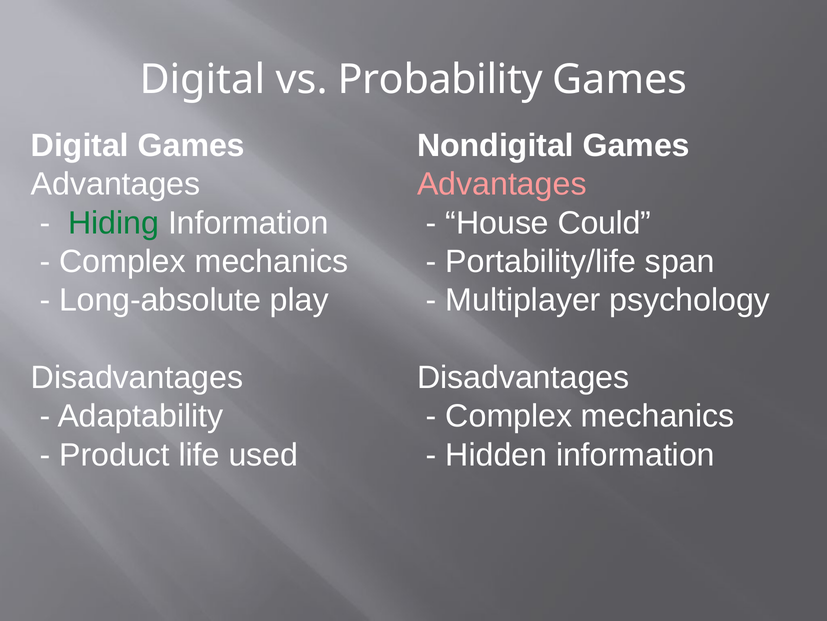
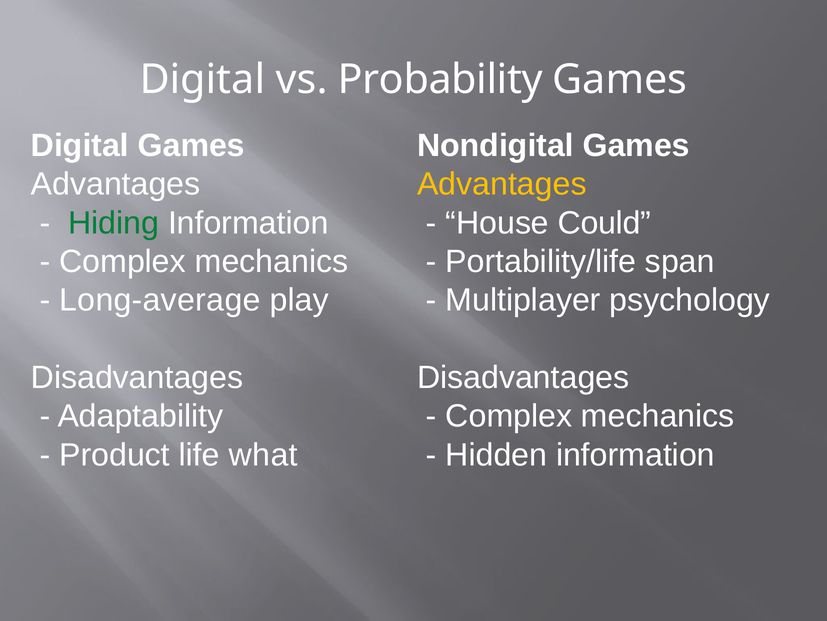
Advantages at (502, 184) colour: pink -> yellow
Long-absolute: Long-absolute -> Long-average
used: used -> what
